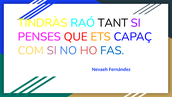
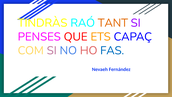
TANT colour: black -> orange
